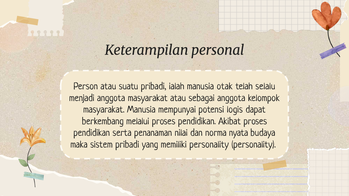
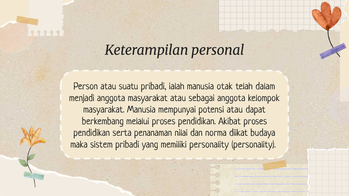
selalu: selalu -> dalam
potensi logis: logis -> atau
nyata: nyata -> diikat
